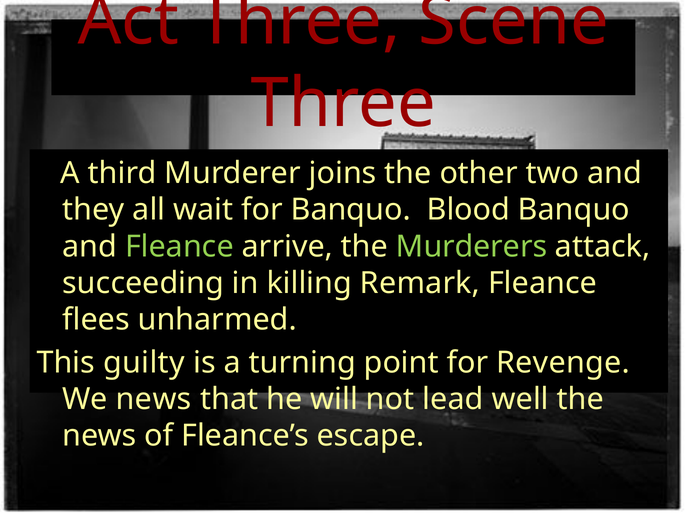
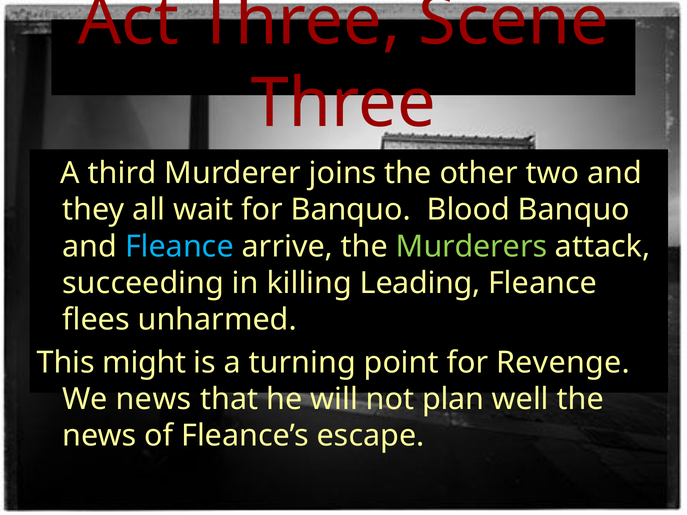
Fleance at (179, 247) colour: light green -> light blue
Remark: Remark -> Leading
guilty: guilty -> might
lead: lead -> plan
